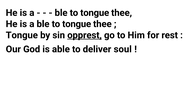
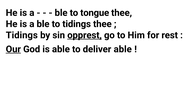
a ble to tongue: tongue -> tidings
Tongue at (22, 35): Tongue -> Tidings
Our underline: none -> present
deliver soul: soul -> able
